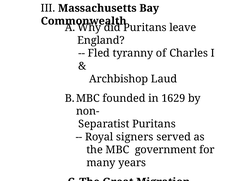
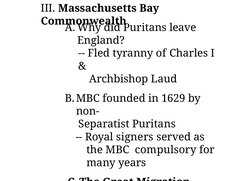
government: government -> compulsory
